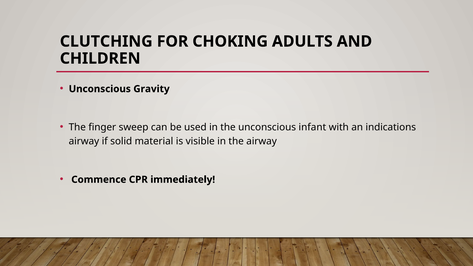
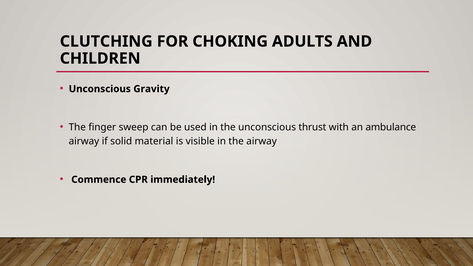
infant: infant -> thrust
indications: indications -> ambulance
